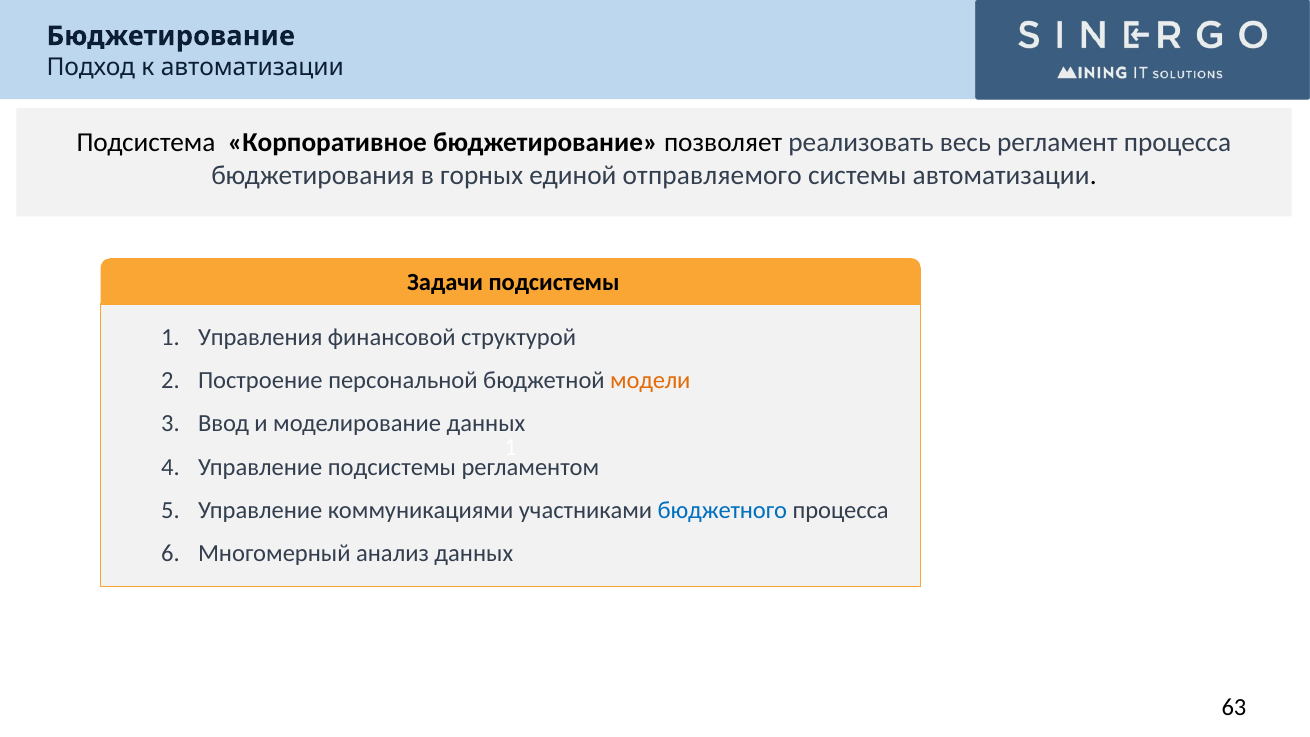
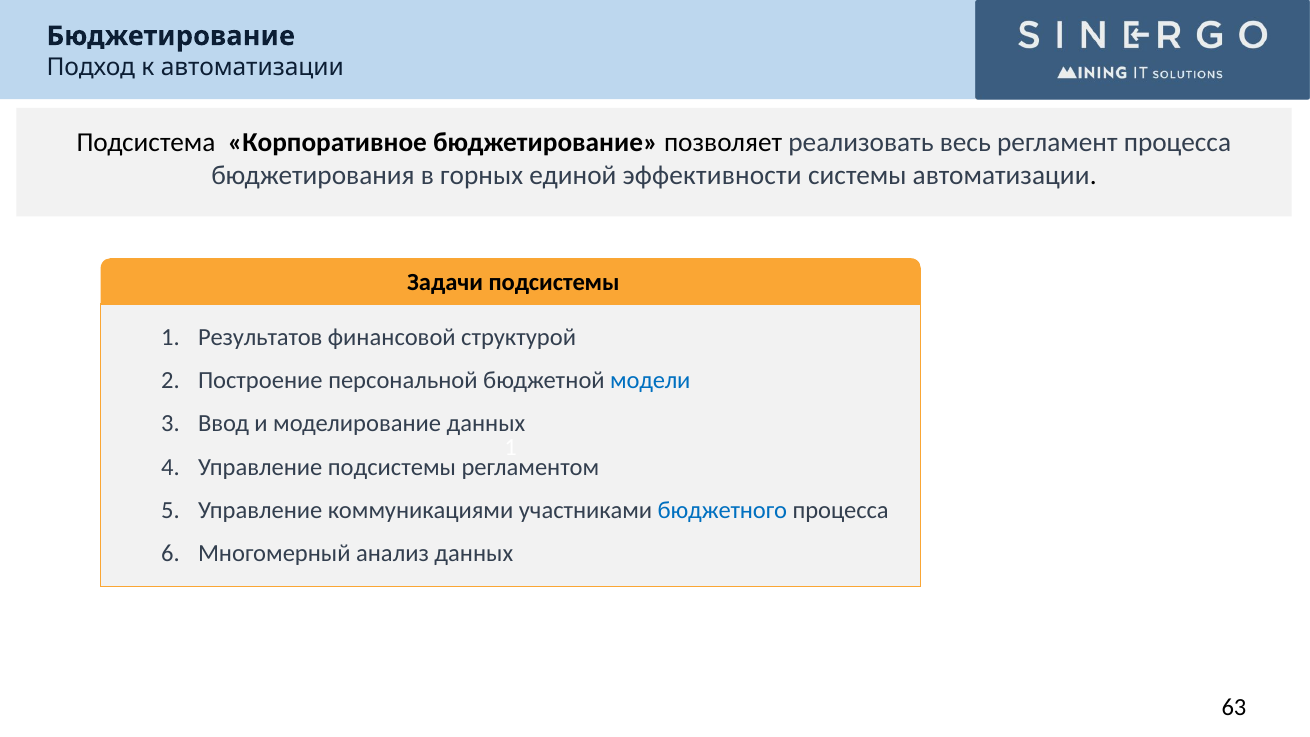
отправляемого: отправляемого -> эффективности
1 Управления: Управления -> Результатов
модели colour: orange -> blue
